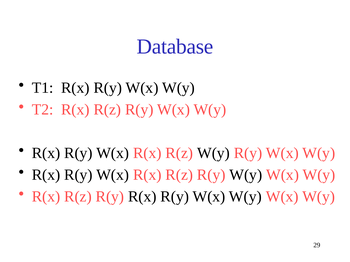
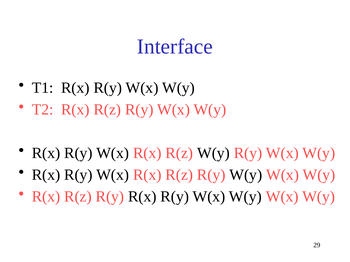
Database: Database -> Interface
